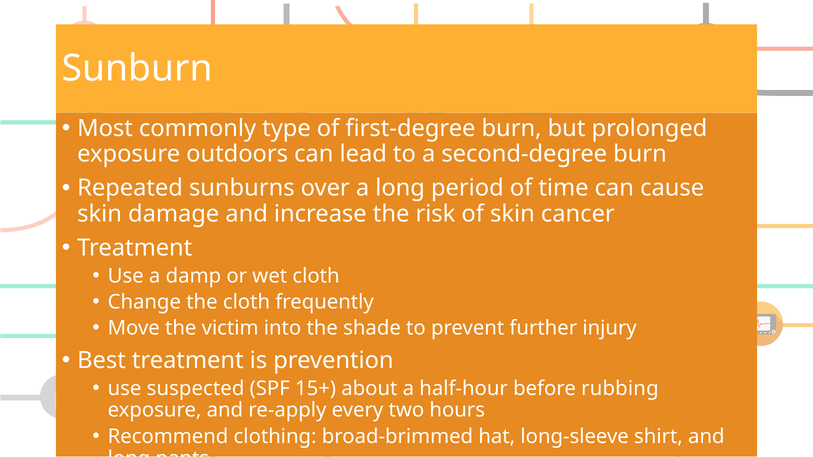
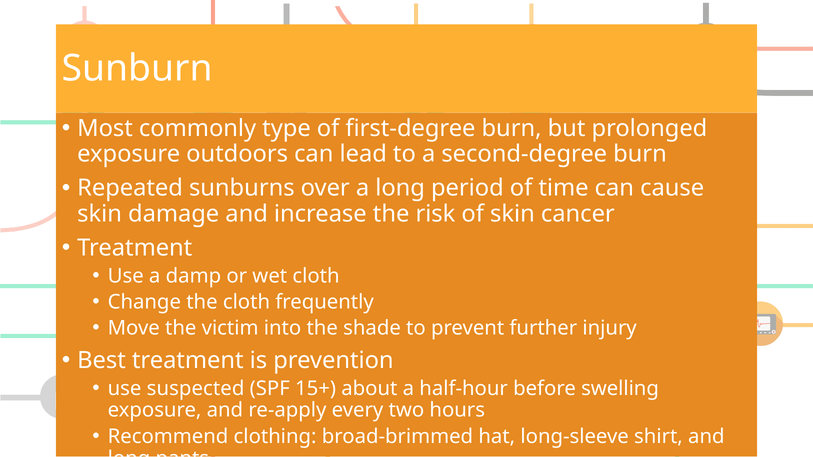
rubbing: rubbing -> swelling
